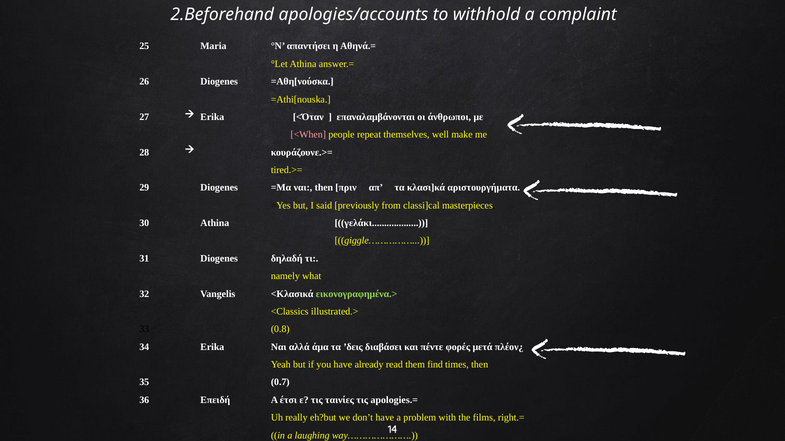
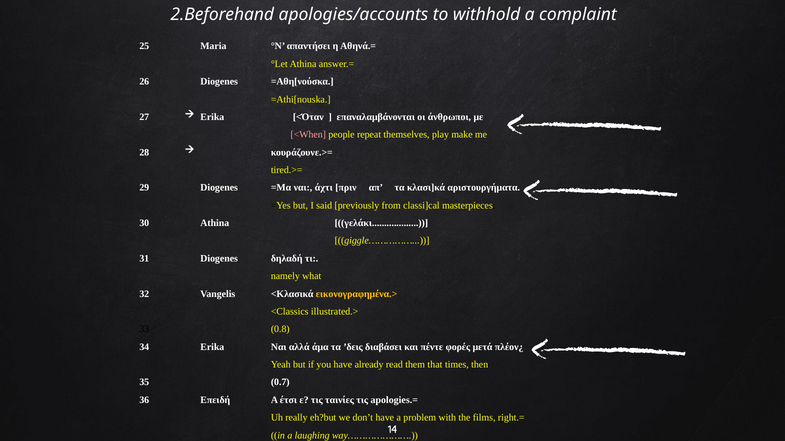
well: well -> play
ναι then: then -> άχτι
εικονογραφημένα.> colour: light green -> yellow
find: find -> that
